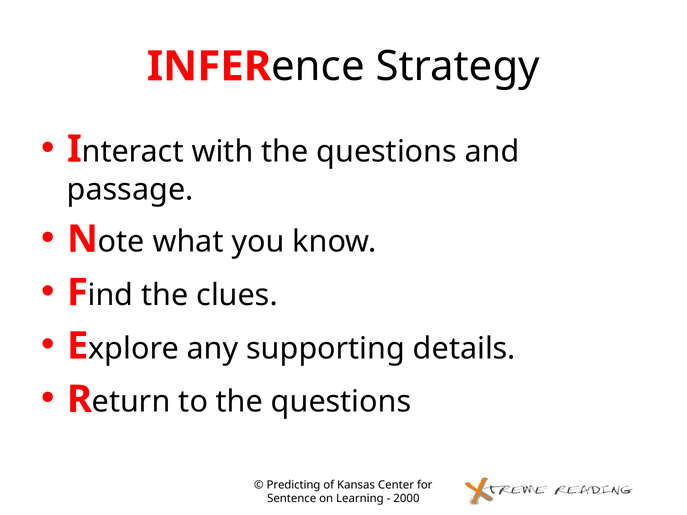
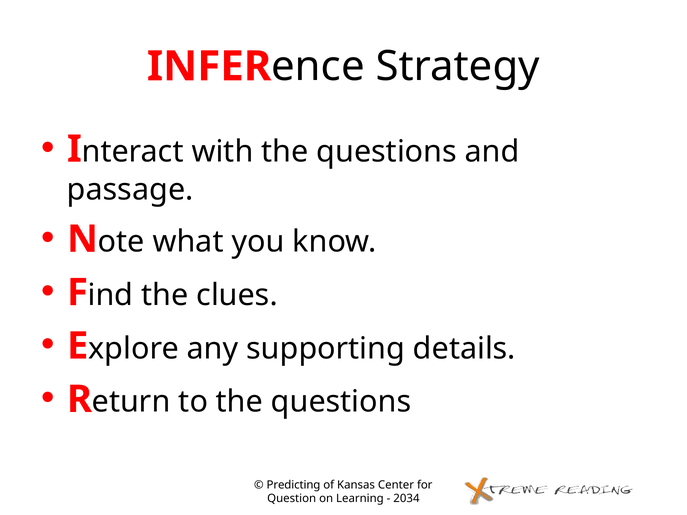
Sentence: Sentence -> Question
2000: 2000 -> 2034
